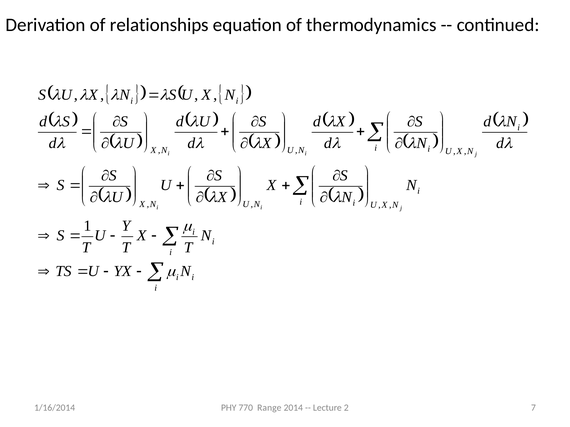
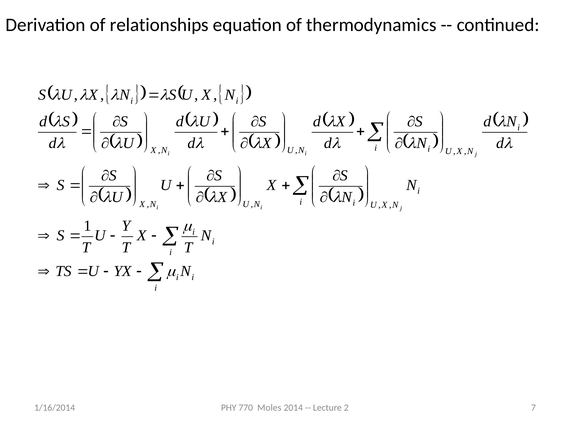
Range: Range -> Moles
